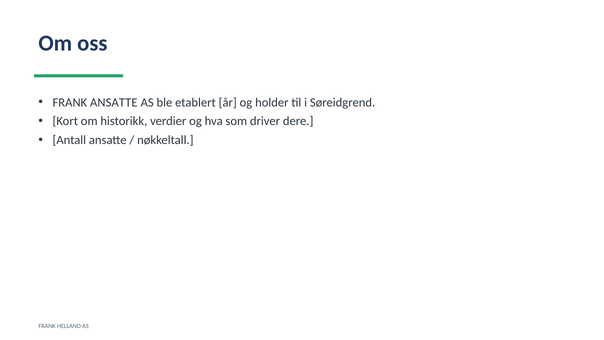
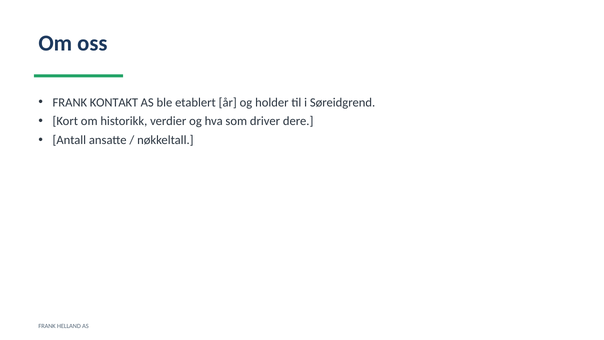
FRANK ANSATTE: ANSATTE -> KONTAKT
